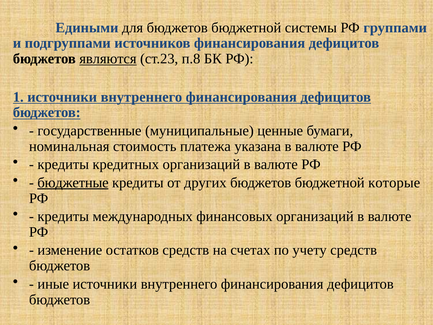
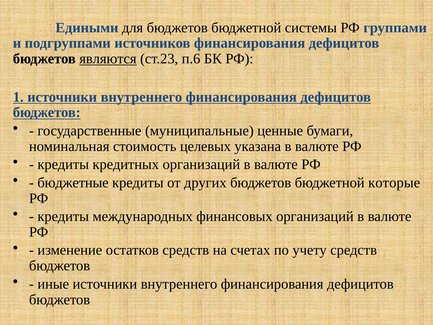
п.8: п.8 -> п.6
платежа: платежа -> целевых
бюджетные underline: present -> none
